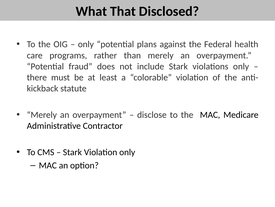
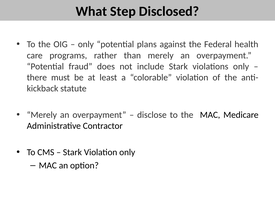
That: That -> Step
